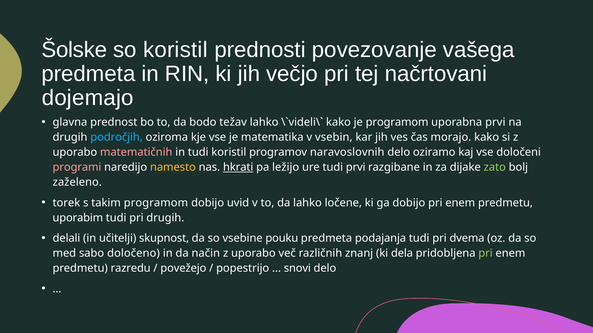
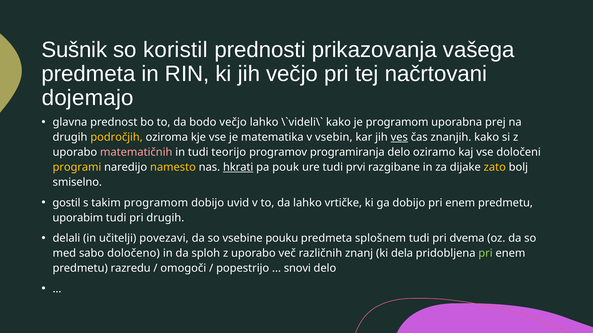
Šolske: Šolske -> Sušnik
povezovanje: povezovanje -> prikazovanja
bodo težav: težav -> večjo
uporabna prvi: prvi -> prej
področjih colour: light blue -> yellow
ves underline: none -> present
morajo: morajo -> znanjih
tudi koristil: koristil -> teorijo
naravoslovnih: naravoslovnih -> programiranja
programi colour: pink -> yellow
ležijo: ležijo -> pouk
zato colour: light green -> yellow
zaželeno: zaželeno -> smiselno
torek: torek -> gostil
ločene: ločene -> vrtičke
skupnost: skupnost -> povezavi
podajanja: podajanja -> splošnem
način: način -> sploh
povežejo: povežejo -> omogoči
